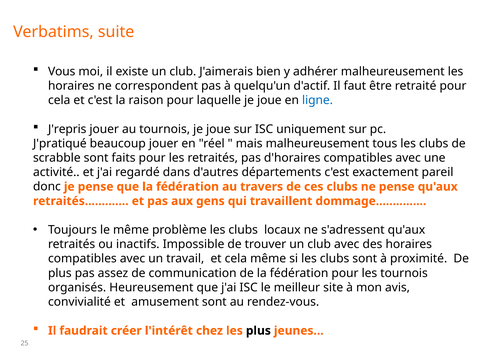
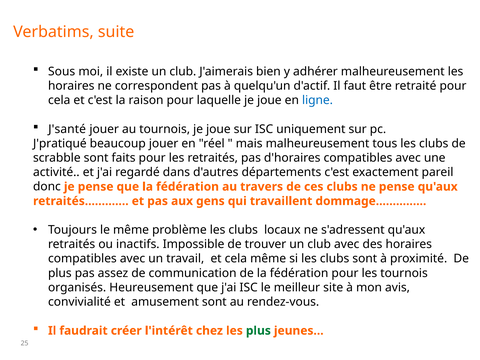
Vous: Vous -> Sous
J'repris: J'repris -> J'santé
plus at (258, 331) colour: black -> green
